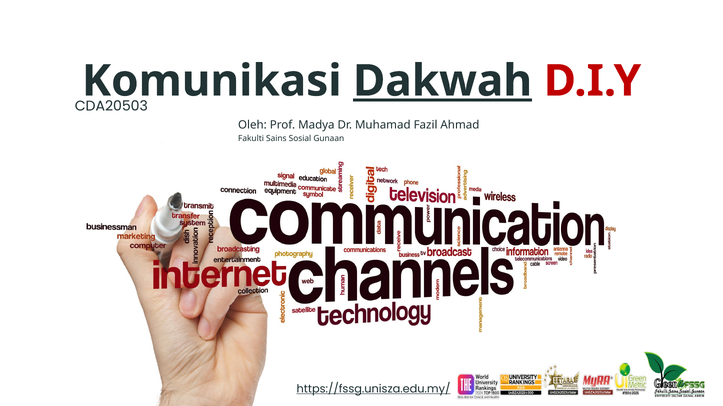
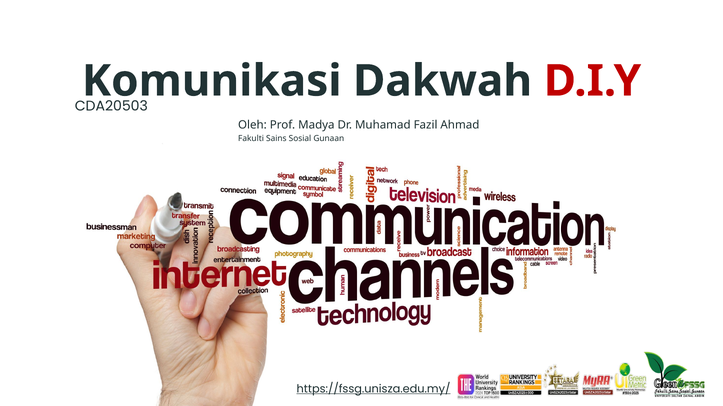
Dakwah underline: present -> none
